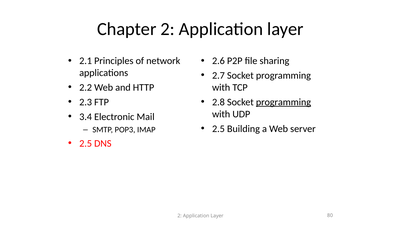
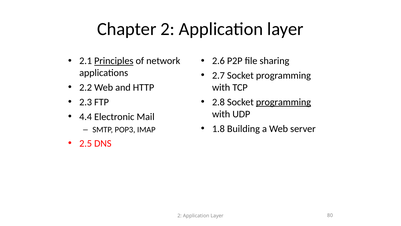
Principles underline: none -> present
3.4: 3.4 -> 4.4
2.5 at (218, 128): 2.5 -> 1.8
